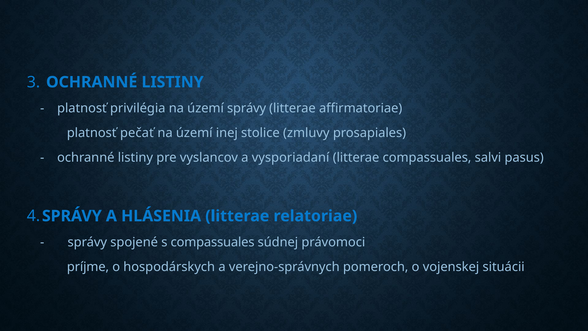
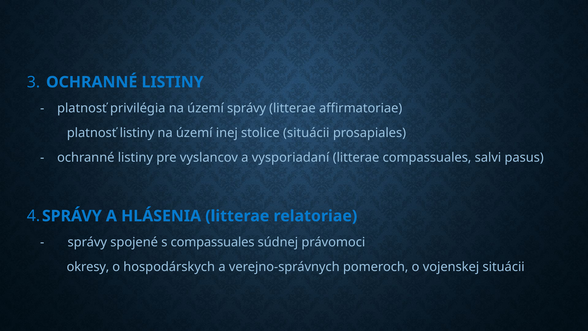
platnosť pečať: pečať -> listiny
stolice zmluvy: zmluvy -> situácii
príjme: príjme -> okresy
